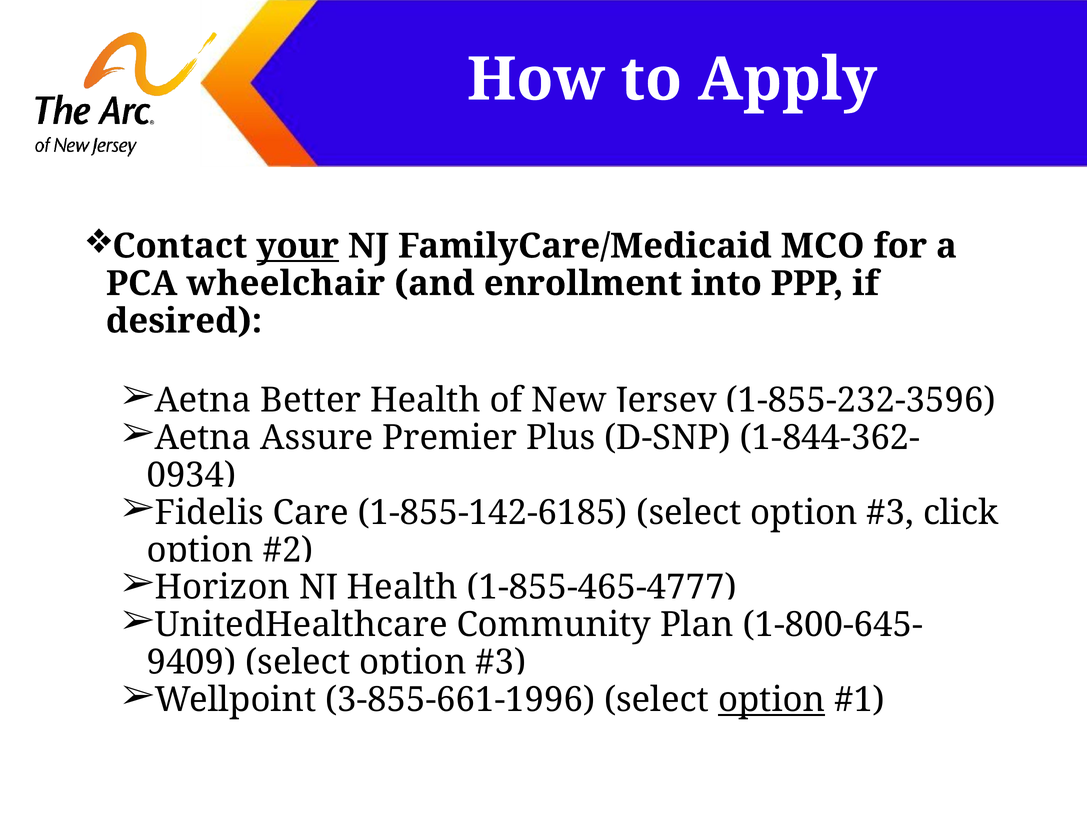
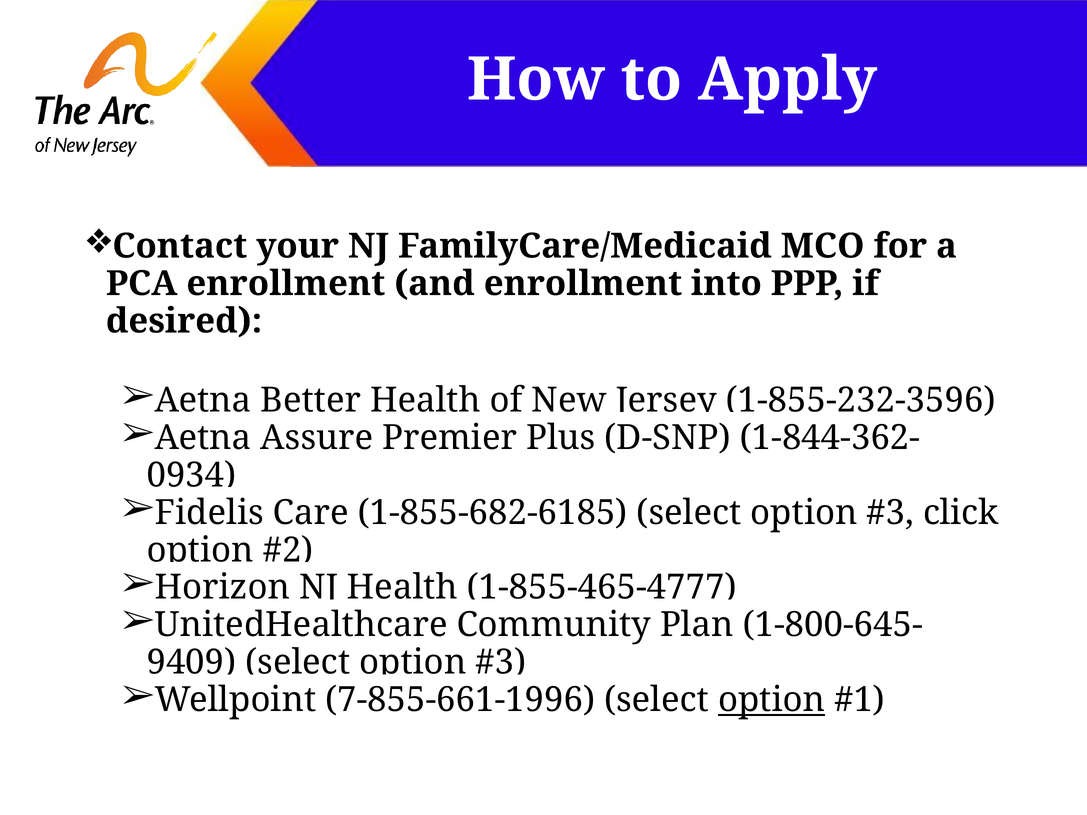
your underline: present -> none
PCA wheelchair: wheelchair -> enrollment
1-855-142-6185: 1-855-142-6185 -> 1-855-682-6185
3-855-661-1996: 3-855-661-1996 -> 7-855-661-1996
